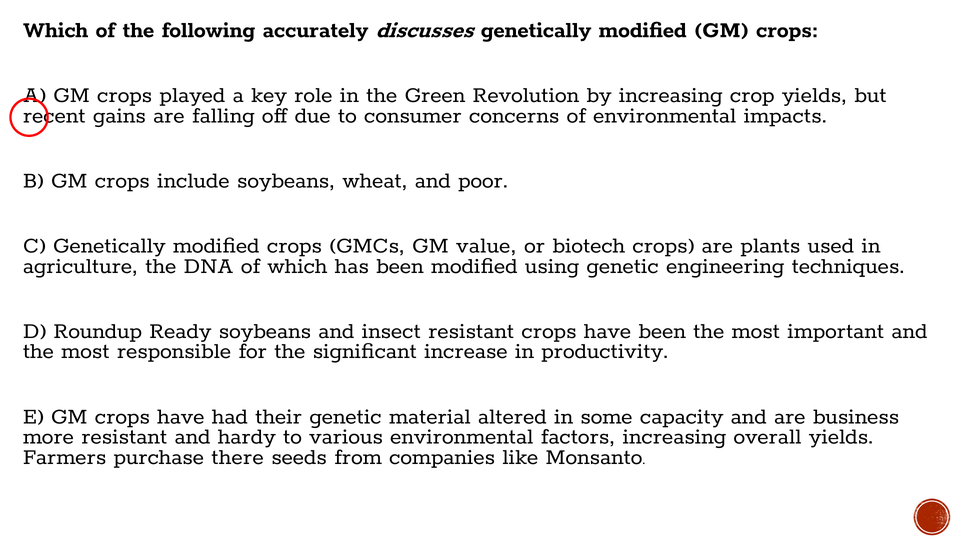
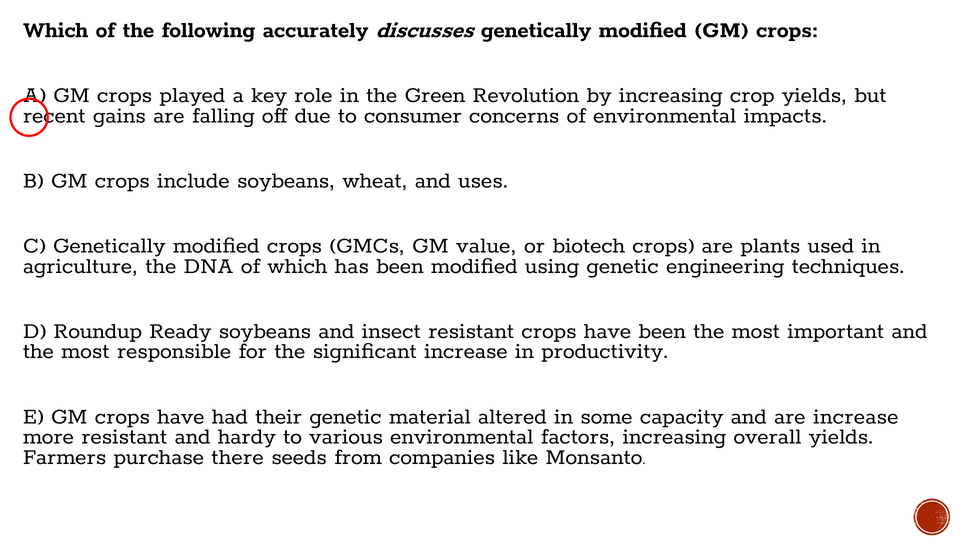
poor: poor -> uses
are business: business -> increase
